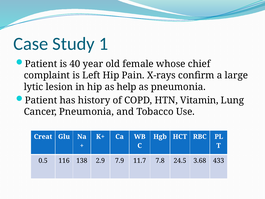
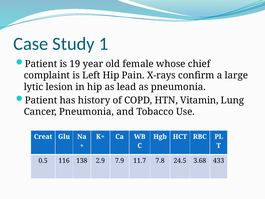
40: 40 -> 19
help: help -> lead
